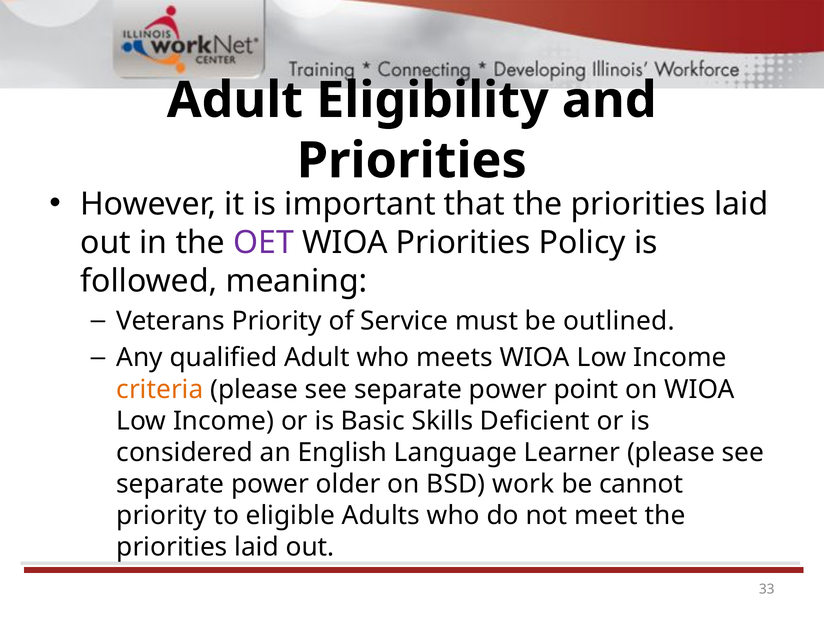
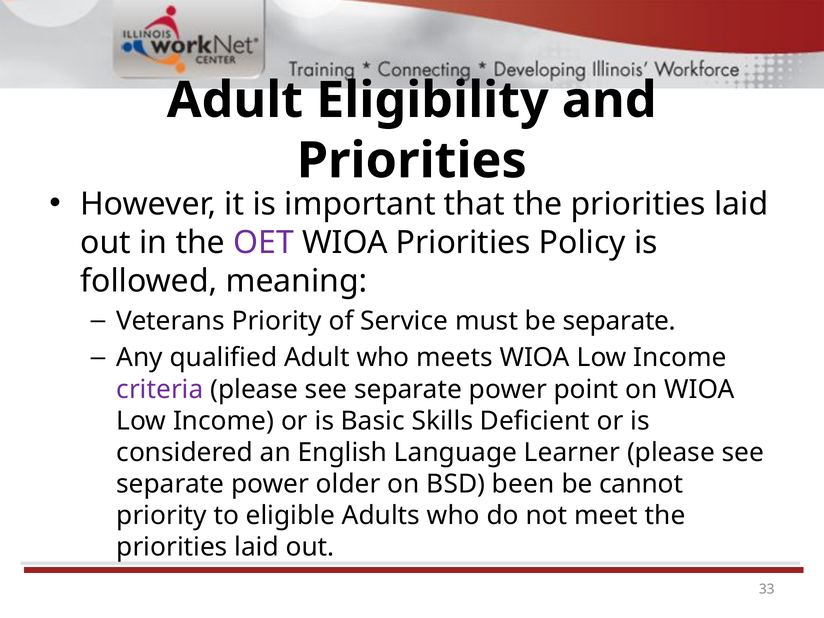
be outlined: outlined -> separate
criteria colour: orange -> purple
work: work -> been
